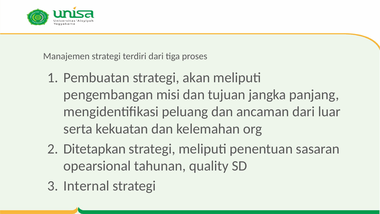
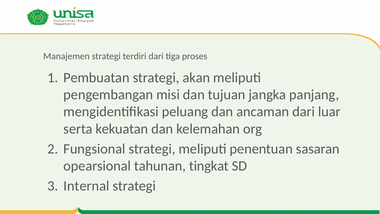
Ditetapkan: Ditetapkan -> Fungsional
quality: quality -> tingkat
